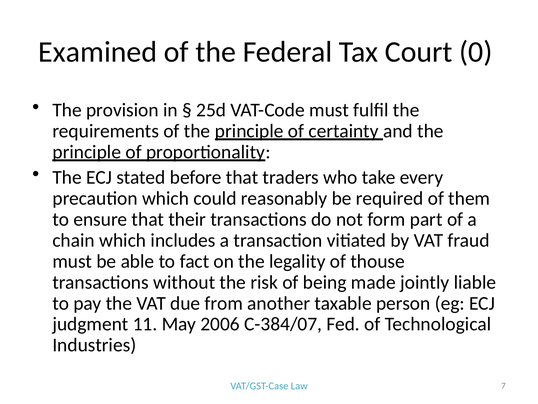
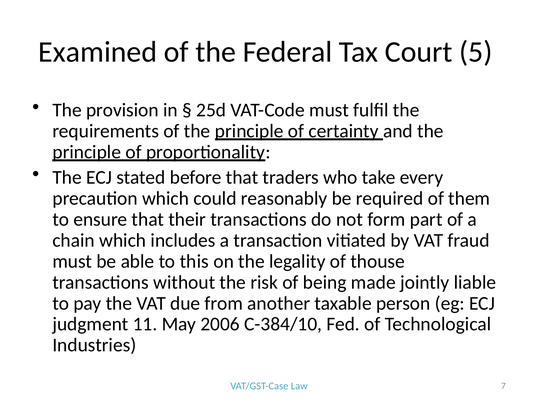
0: 0 -> 5
fact: fact -> this
C-384/07: C-384/07 -> C-384/10
